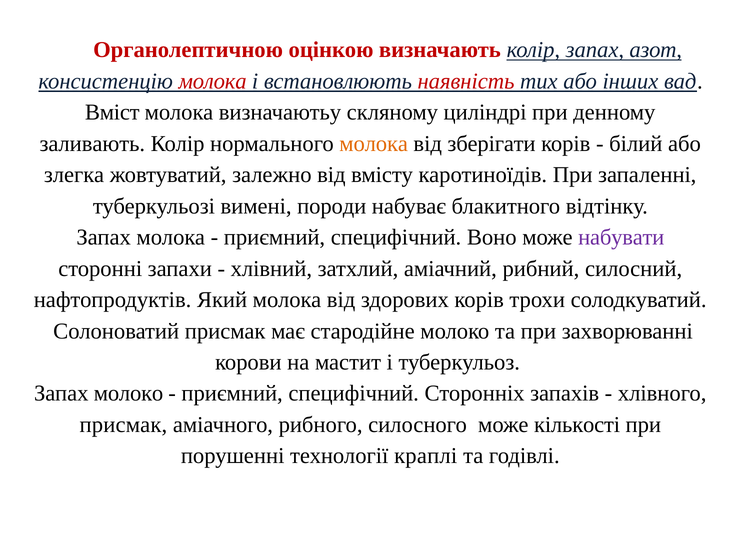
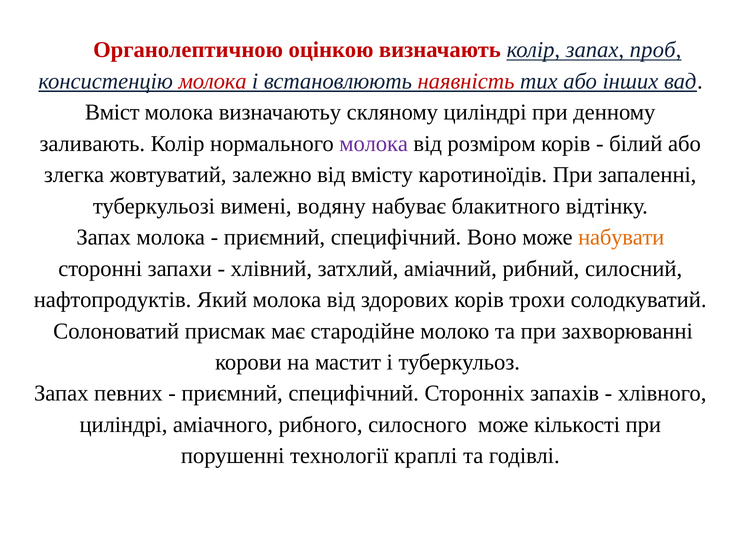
азот: азот -> проб
молока at (374, 144) colour: orange -> purple
зберігати: зберігати -> розміром
породи: породи -> водяну
набувати colour: purple -> orange
Запах молоко: молоко -> певних
присмак at (123, 425): присмак -> циліндрі
